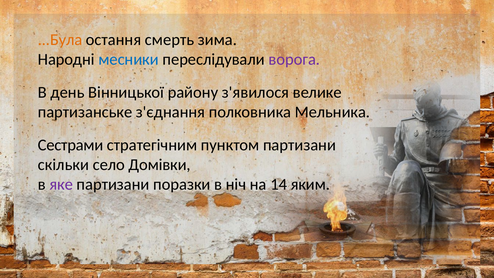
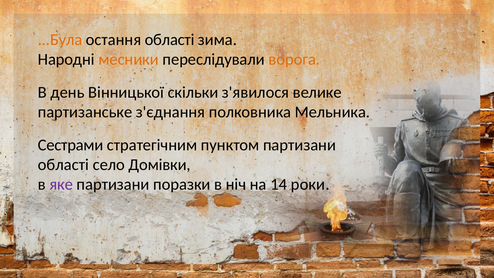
остання смерть: смерть -> області
месники colour: blue -> orange
ворога colour: purple -> orange
району: району -> скільки
скільки at (63, 165): скільки -> області
яким: яким -> роки
